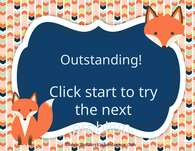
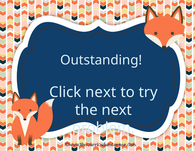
Click start: start -> next
